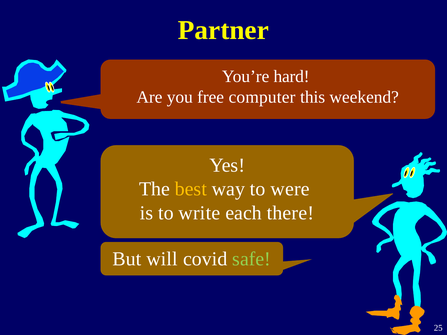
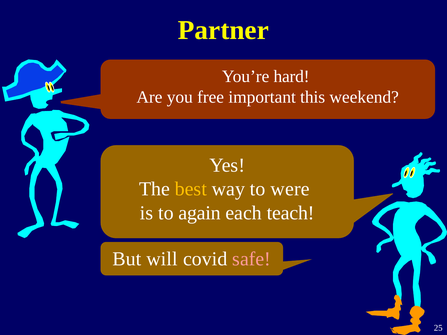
computer: computer -> important
write: write -> again
there: there -> teach
safe colour: light green -> pink
